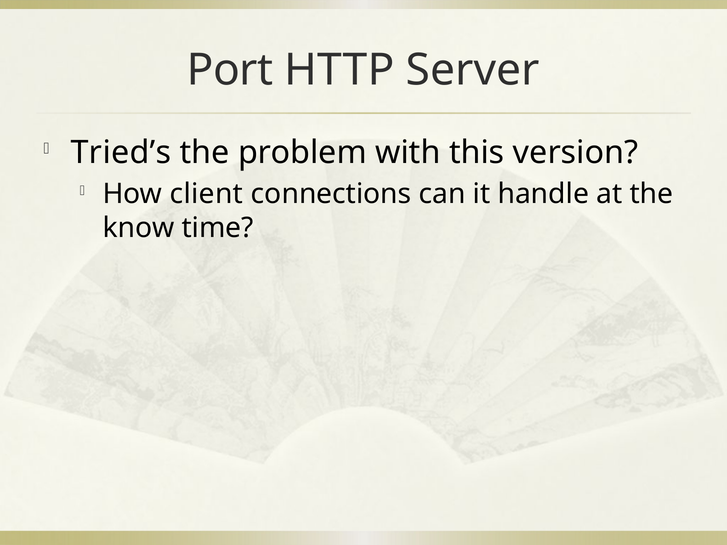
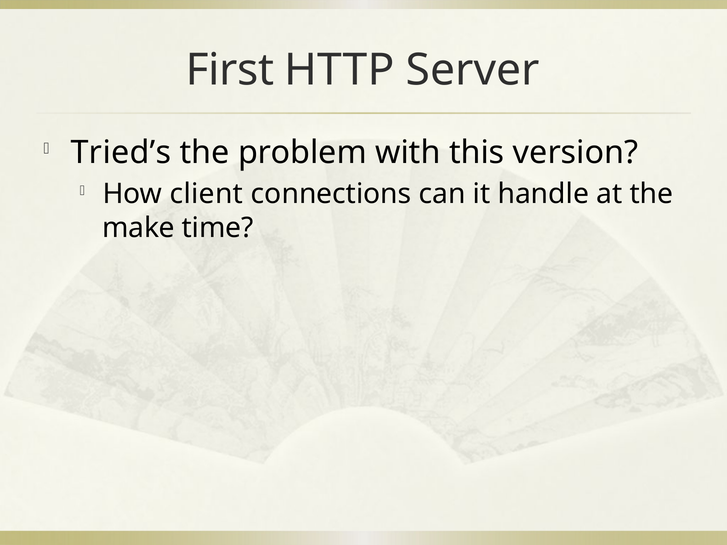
Port: Port -> First
know: know -> make
